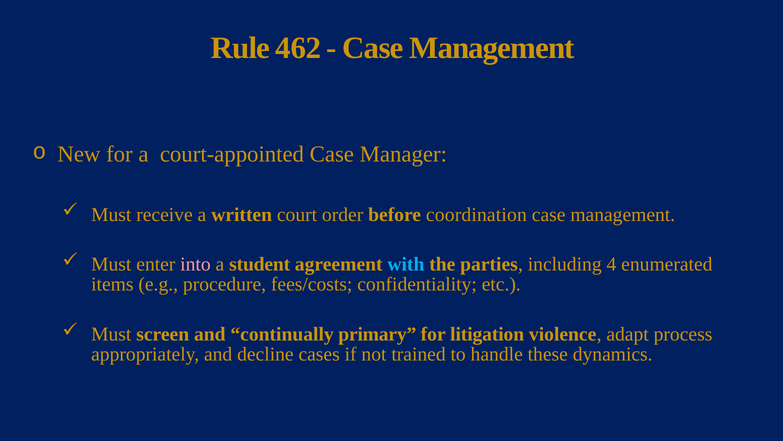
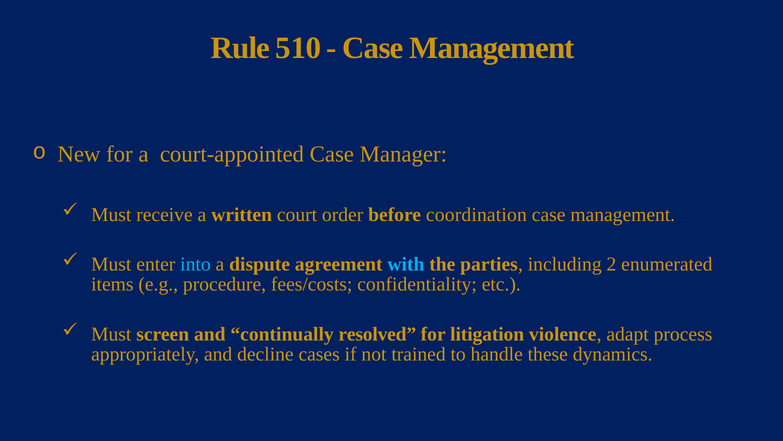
462: 462 -> 510
into colour: pink -> light blue
student: student -> dispute
4: 4 -> 2
primary: primary -> resolved
